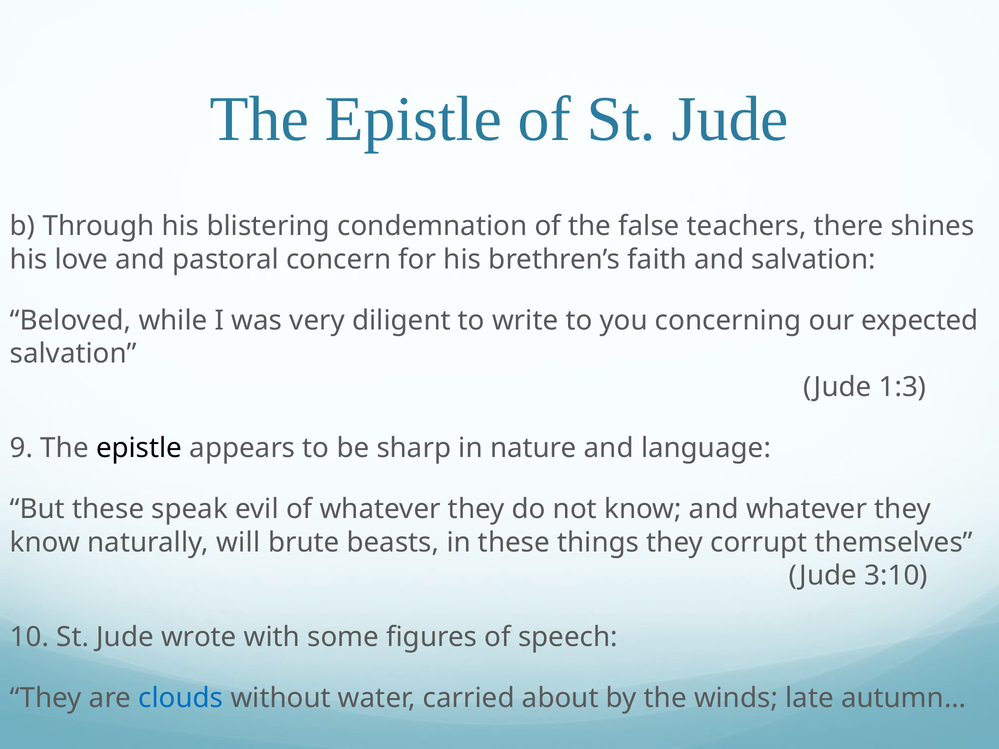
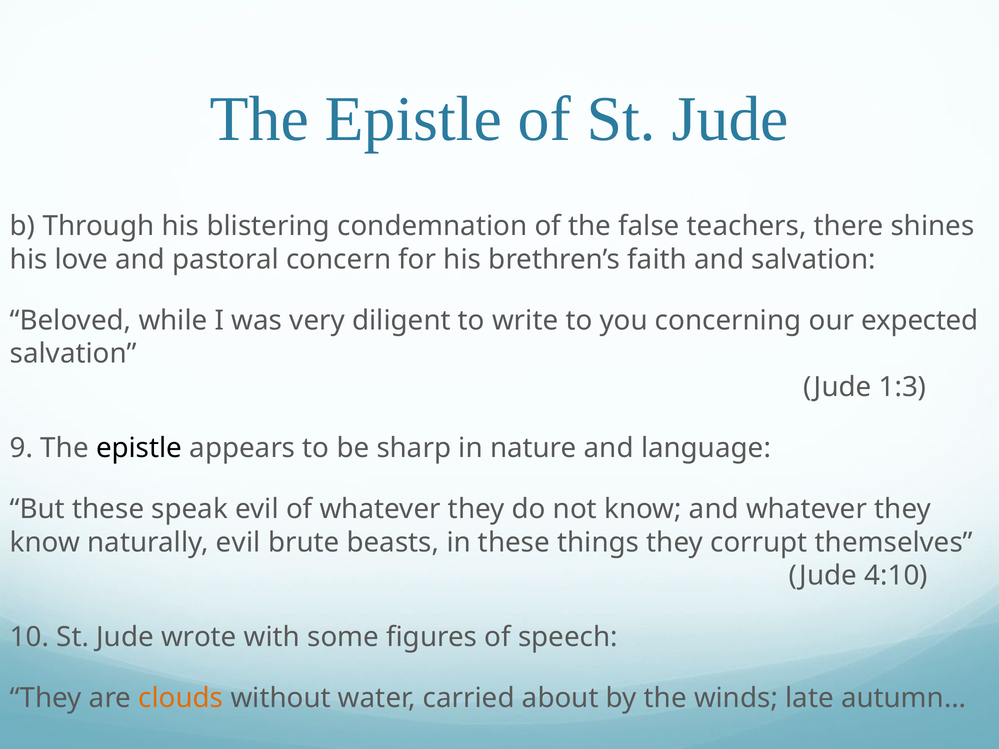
naturally will: will -> evil
3:10: 3:10 -> 4:10
clouds colour: blue -> orange
